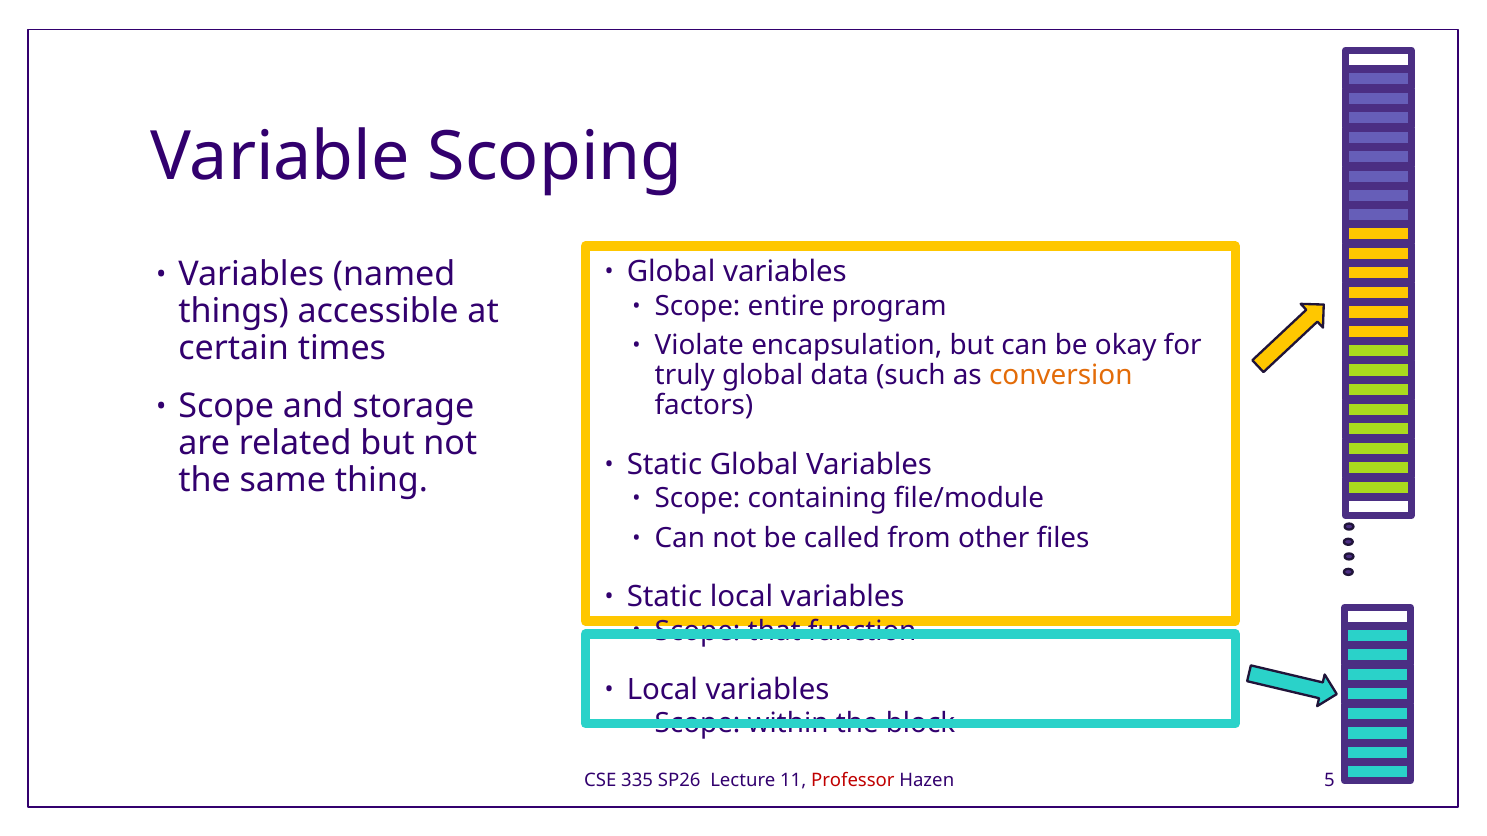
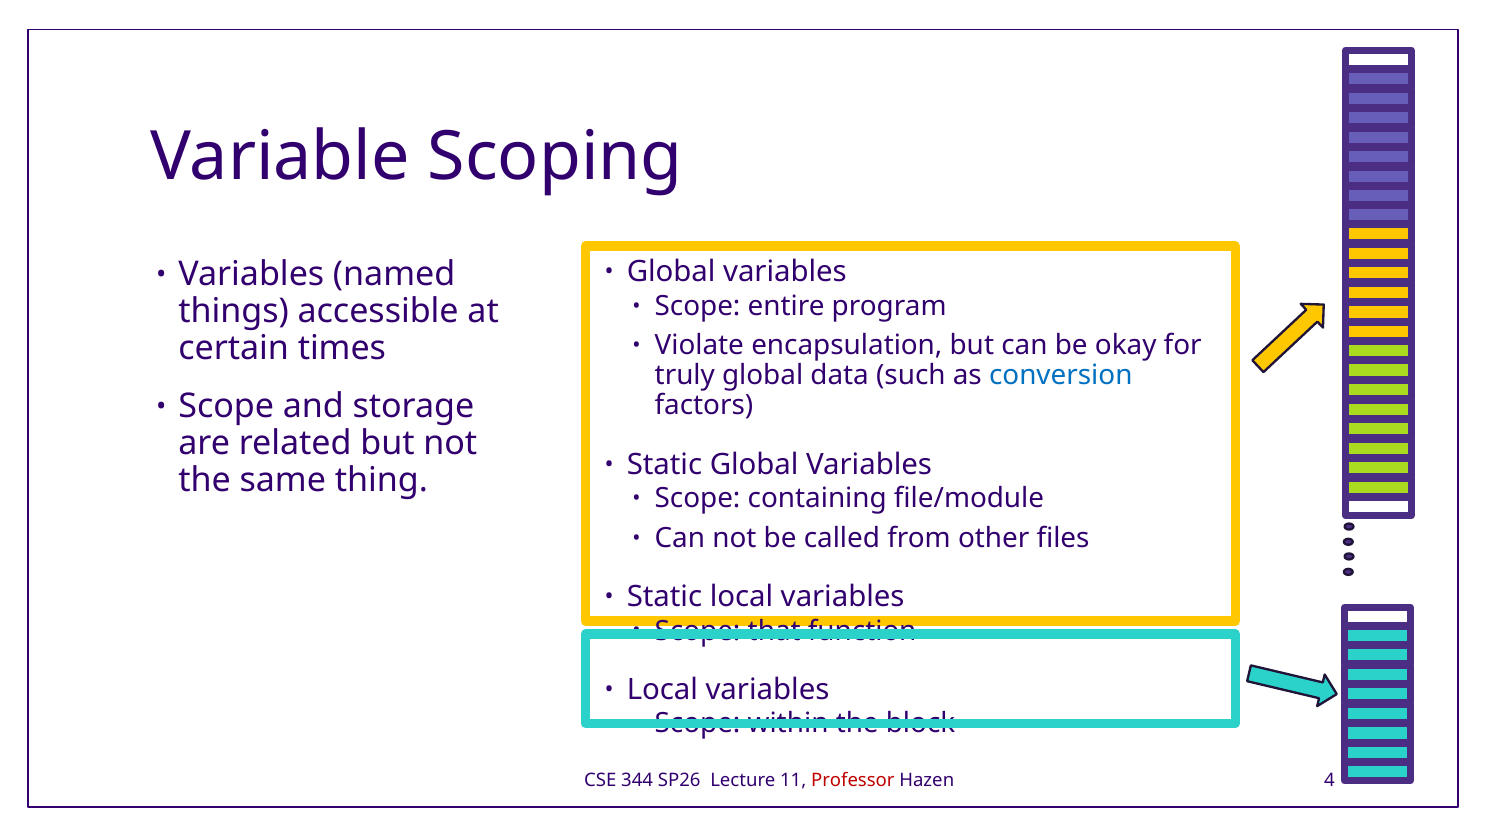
conversion colour: orange -> blue
335: 335 -> 344
5: 5 -> 4
